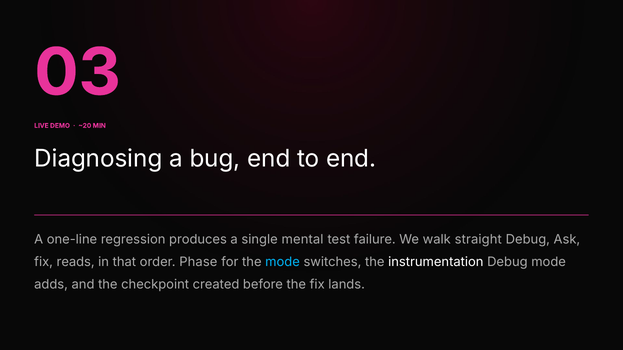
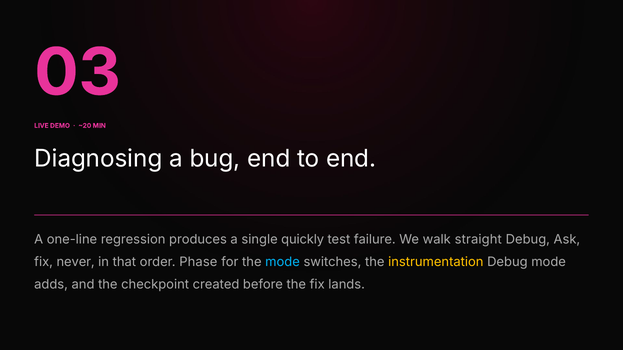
mental: mental -> quickly
reads: reads -> never
instrumentation colour: white -> yellow
